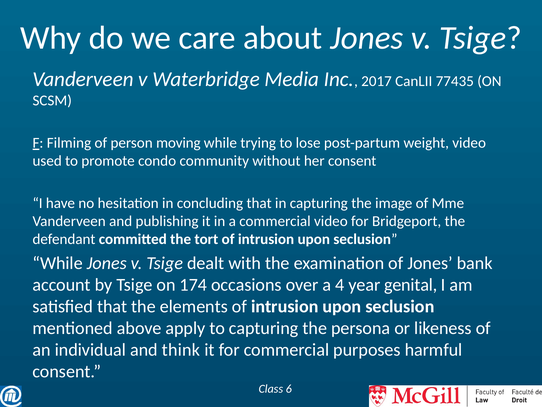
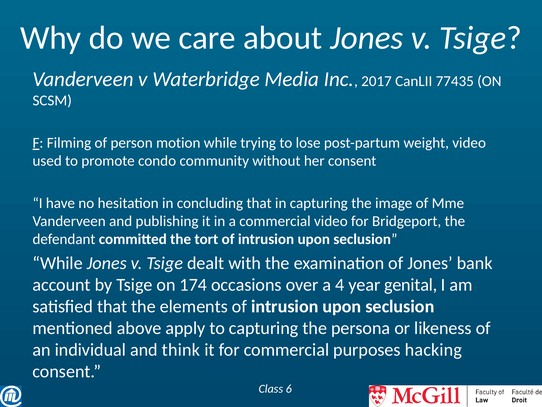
moving: moving -> motion
harmful: harmful -> hacking
